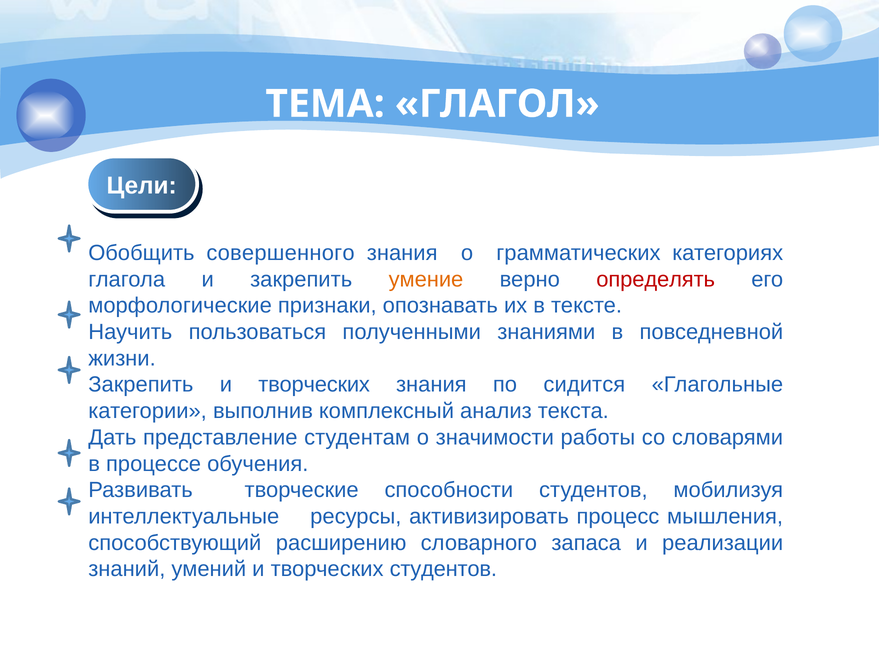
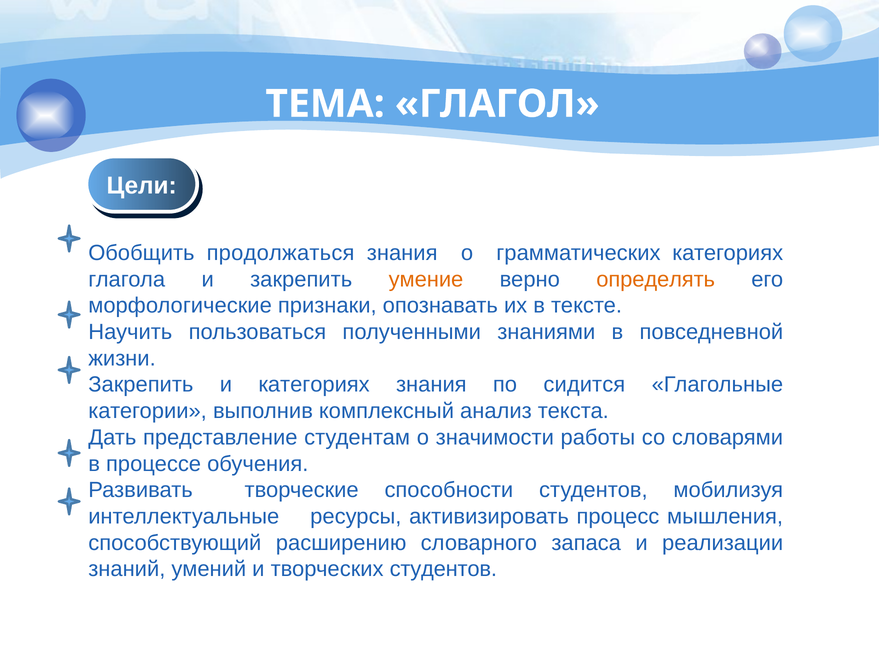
совершенного: совершенного -> продолжаться
определять colour: red -> orange
Закрепить и творческих: творческих -> категориях
